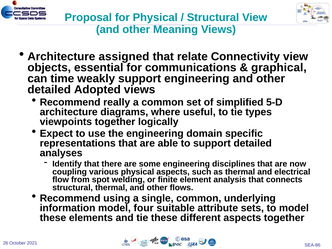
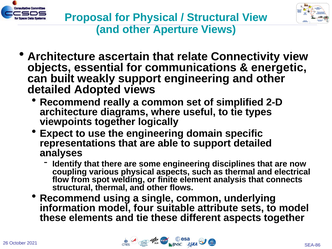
Meaning: Meaning -> Aperture
assigned: assigned -> ascertain
graphical: graphical -> energetic
time: time -> built
5-D: 5-D -> 2-D
